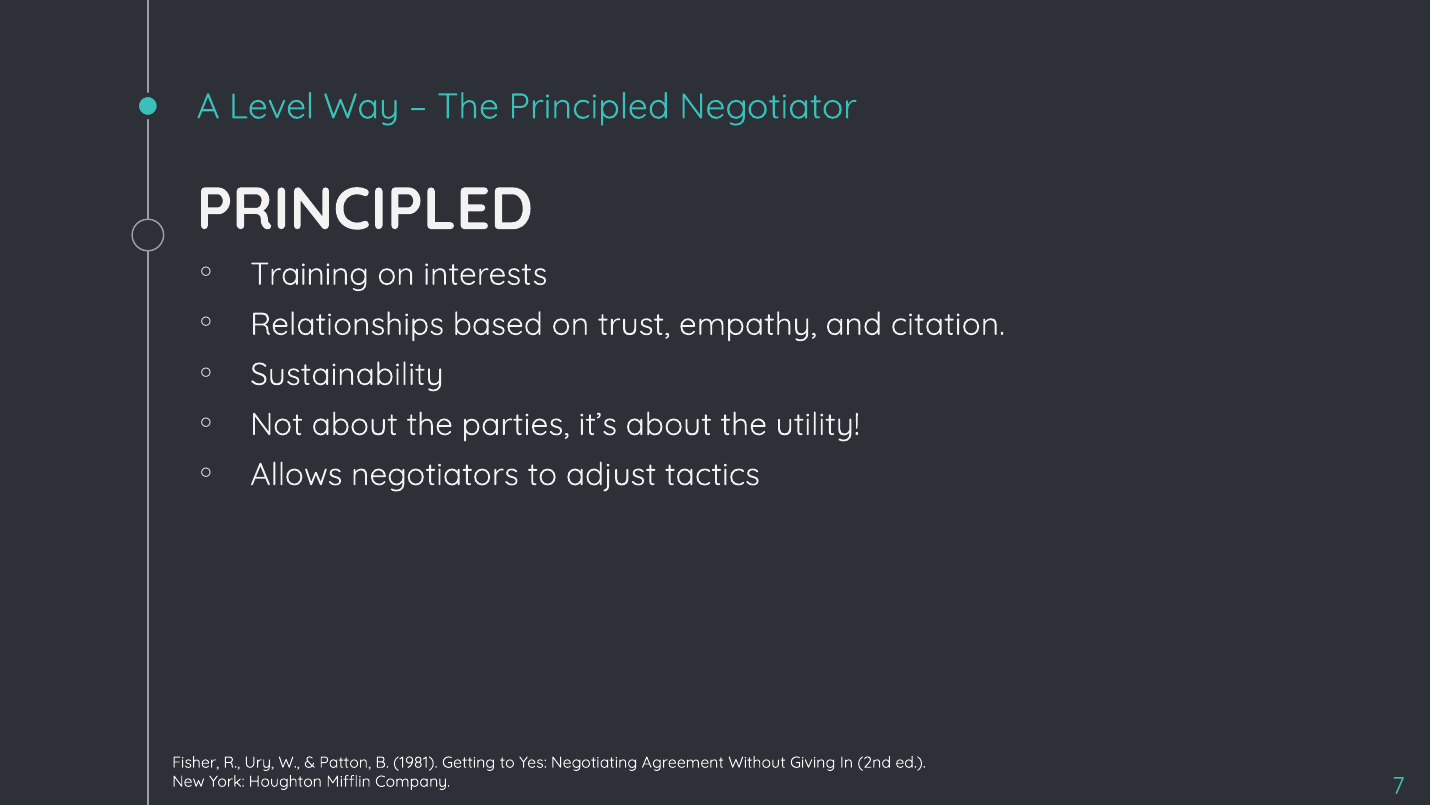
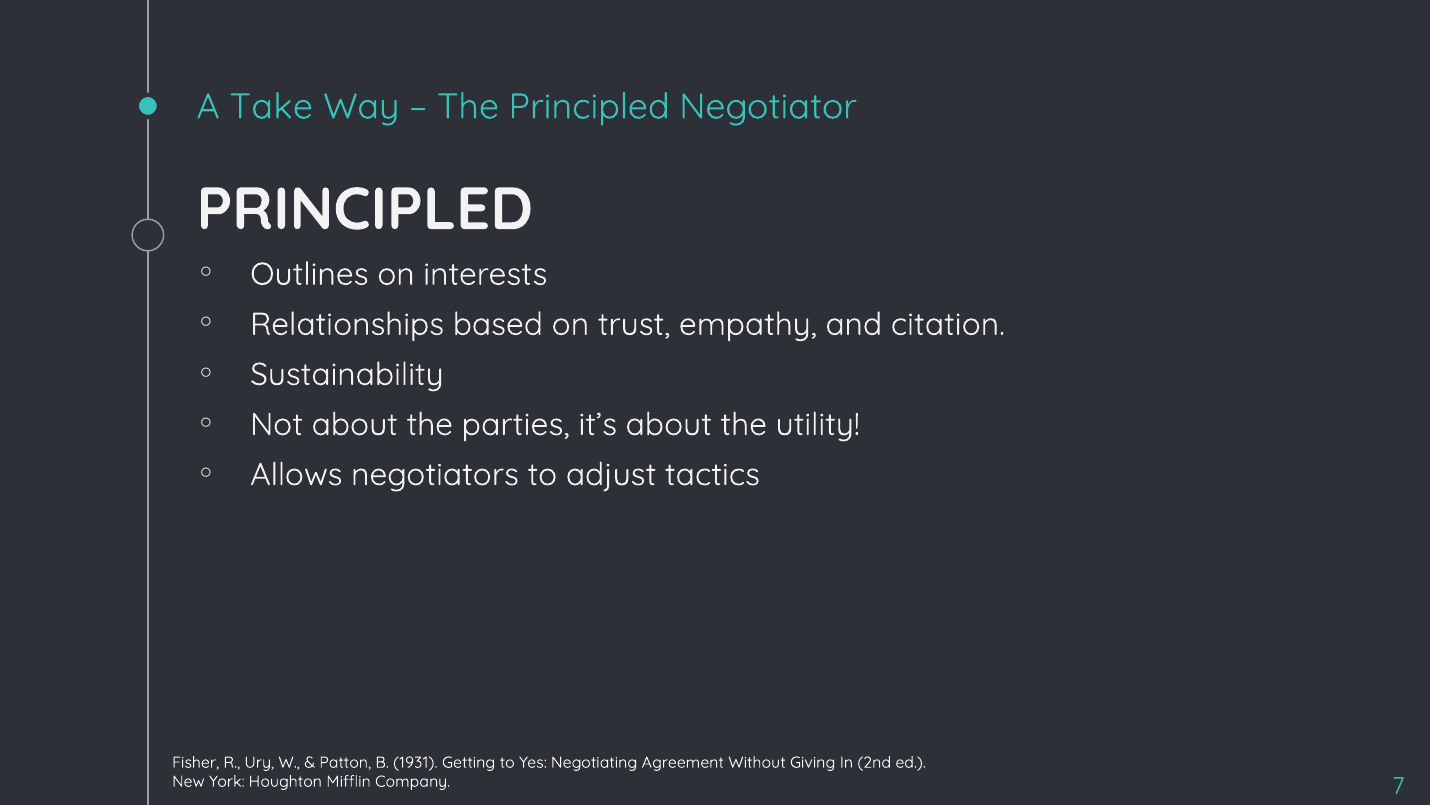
Level: Level -> Take
Training: Training -> Outlines
1981: 1981 -> 1931
